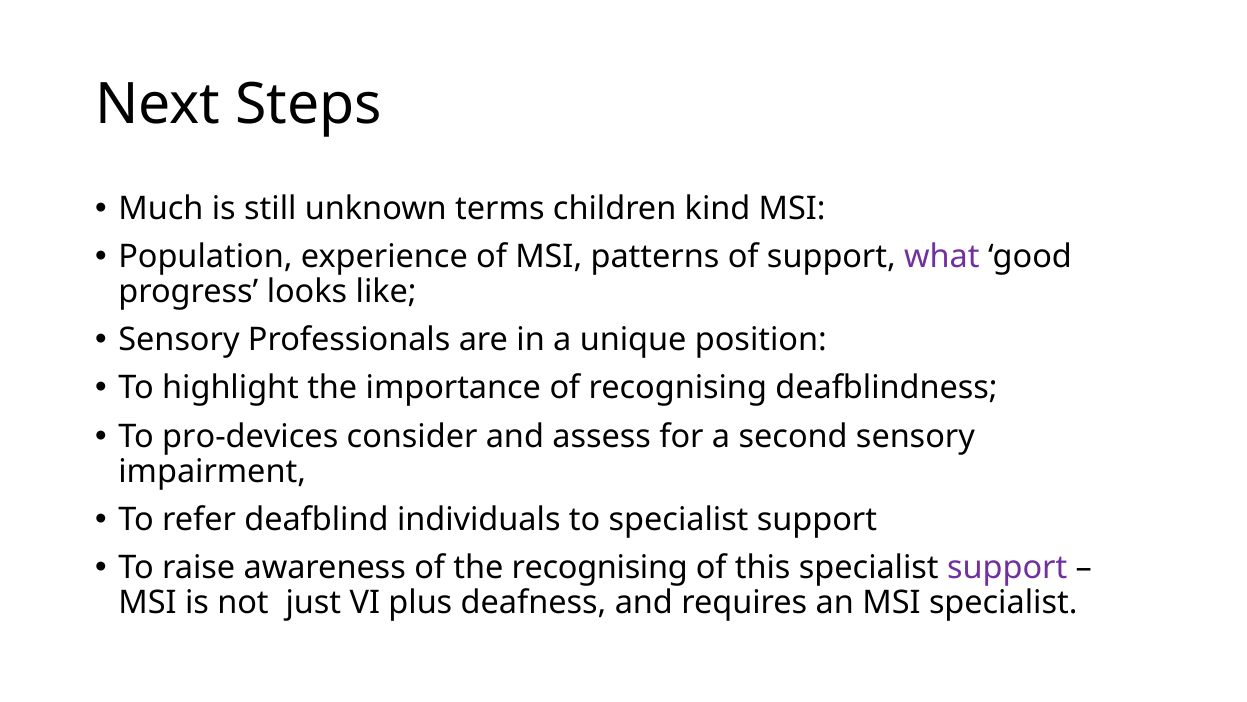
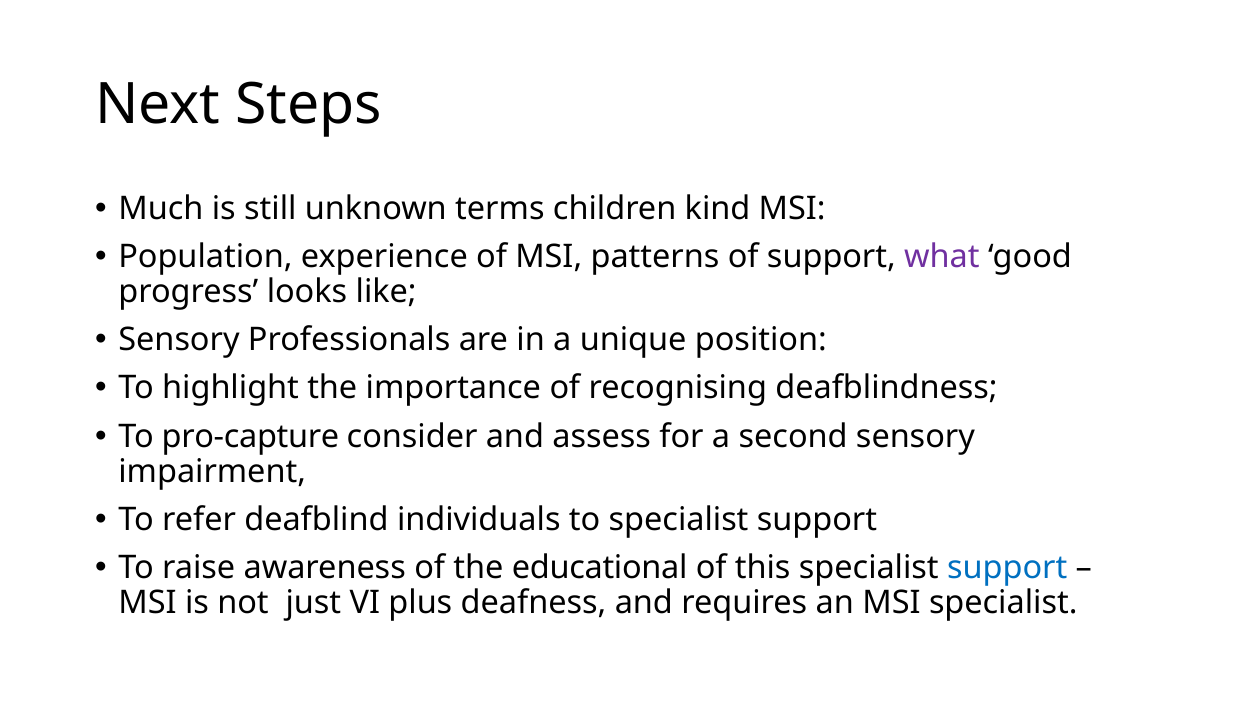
pro-devices: pro-devices -> pro-capture
the recognising: recognising -> educational
support at (1007, 567) colour: purple -> blue
